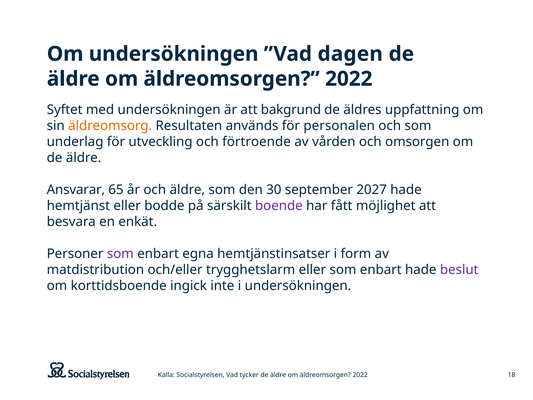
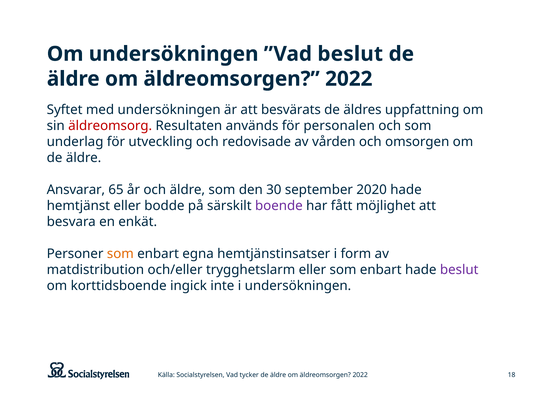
”Vad dagen: dagen -> beslut
bakgrund: bakgrund -> besvärats
äldreomsorg colour: orange -> red
förtroende: förtroende -> redovisade
2027: 2027 -> 2020
som at (120, 254) colour: purple -> orange
